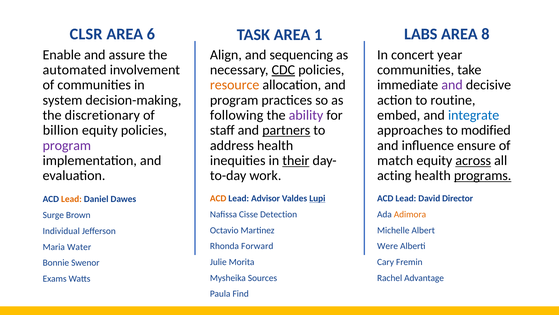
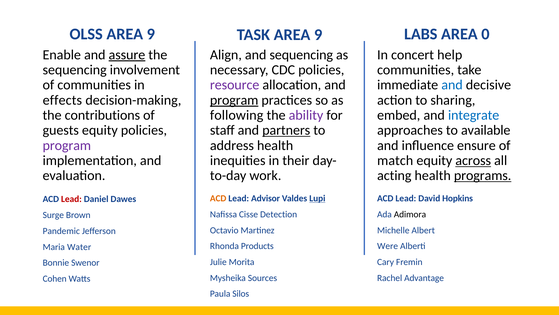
CLSR: CLSR -> OLSS
6 at (151, 34): 6 -> 9
8: 8 -> 0
TASK AREA 1: 1 -> 9
assure underline: none -> present
year: year -> help
automated at (75, 70): automated -> sequencing
CDC underline: present -> none
resource colour: orange -> purple
and at (452, 85) colour: purple -> blue
system: system -> effects
program at (234, 100) underline: none -> present
routine: routine -> sharing
discretionary: discretionary -> contributions
billion: billion -> guests
modified: modified -> available
their underline: present -> none
Director: Director -> Hopkins
Lead at (71, 199) colour: orange -> red
Adimora colour: orange -> black
Individual: Individual -> Pandemic
Forward: Forward -> Products
Exams: Exams -> Cohen
Find: Find -> Silos
